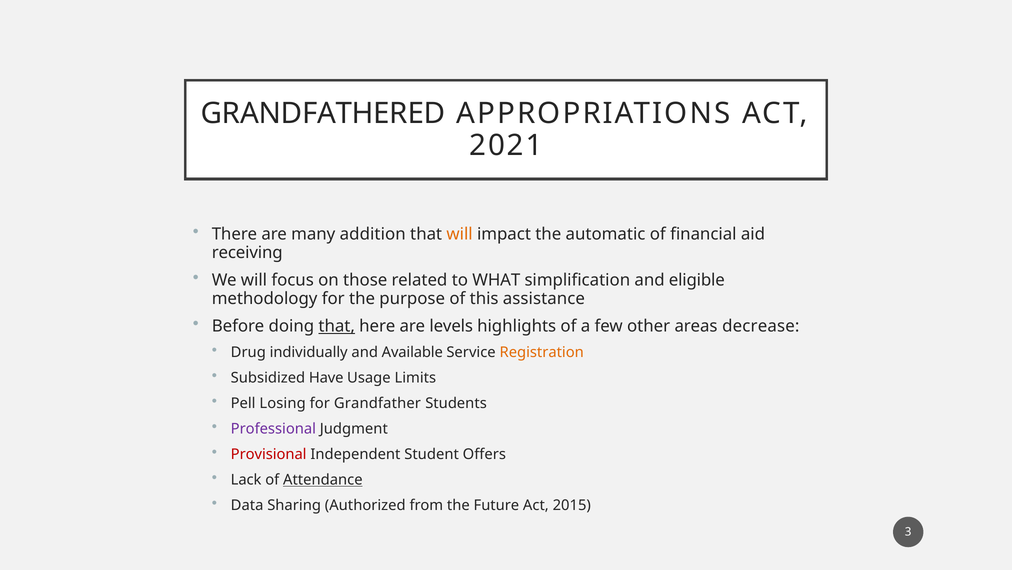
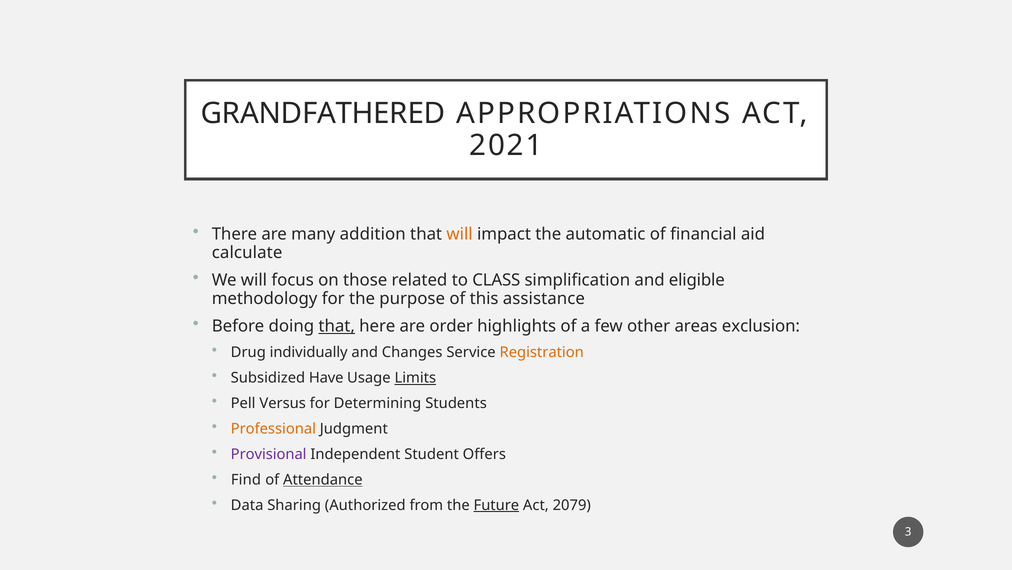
receiving: receiving -> calculate
WHAT: WHAT -> CLASS
levels: levels -> order
decrease: decrease -> exclusion
Available: Available -> Changes
Limits underline: none -> present
Losing: Losing -> Versus
Grandfather: Grandfather -> Determining
Professional colour: purple -> orange
Provisional colour: red -> purple
Lack: Lack -> Find
Future underline: none -> present
2015: 2015 -> 2079
